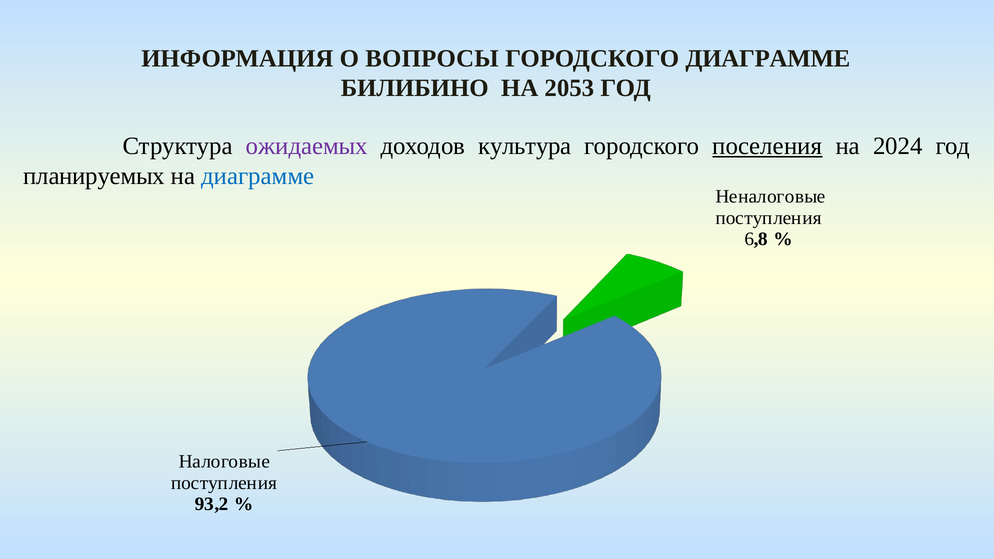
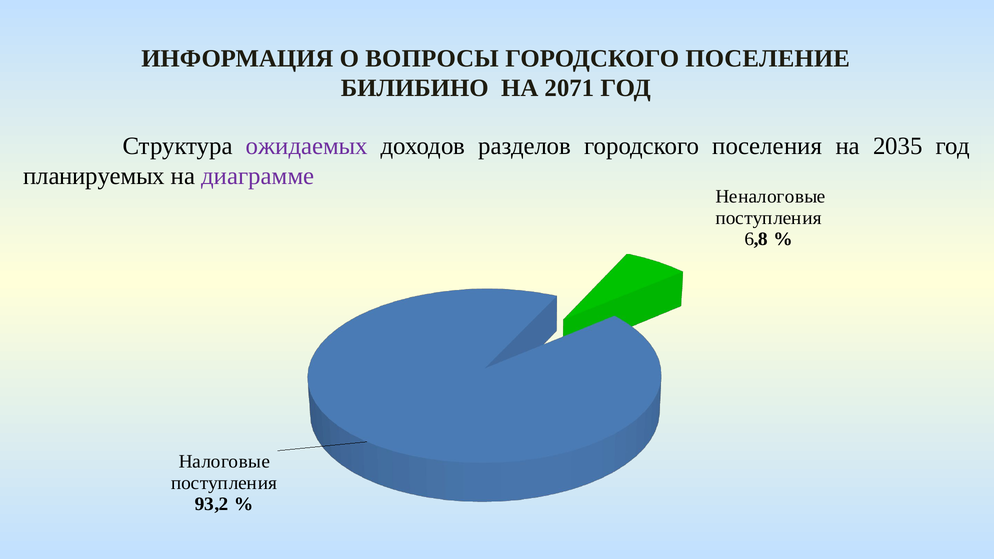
ГОРОДСКОГО ДИАГРАММЕ: ДИАГРАММЕ -> ПОСЕЛЕНИЕ
2053: 2053 -> 2071
культура: культура -> разделов
поселения underline: present -> none
2024: 2024 -> 2035
диаграмме at (258, 176) colour: blue -> purple
